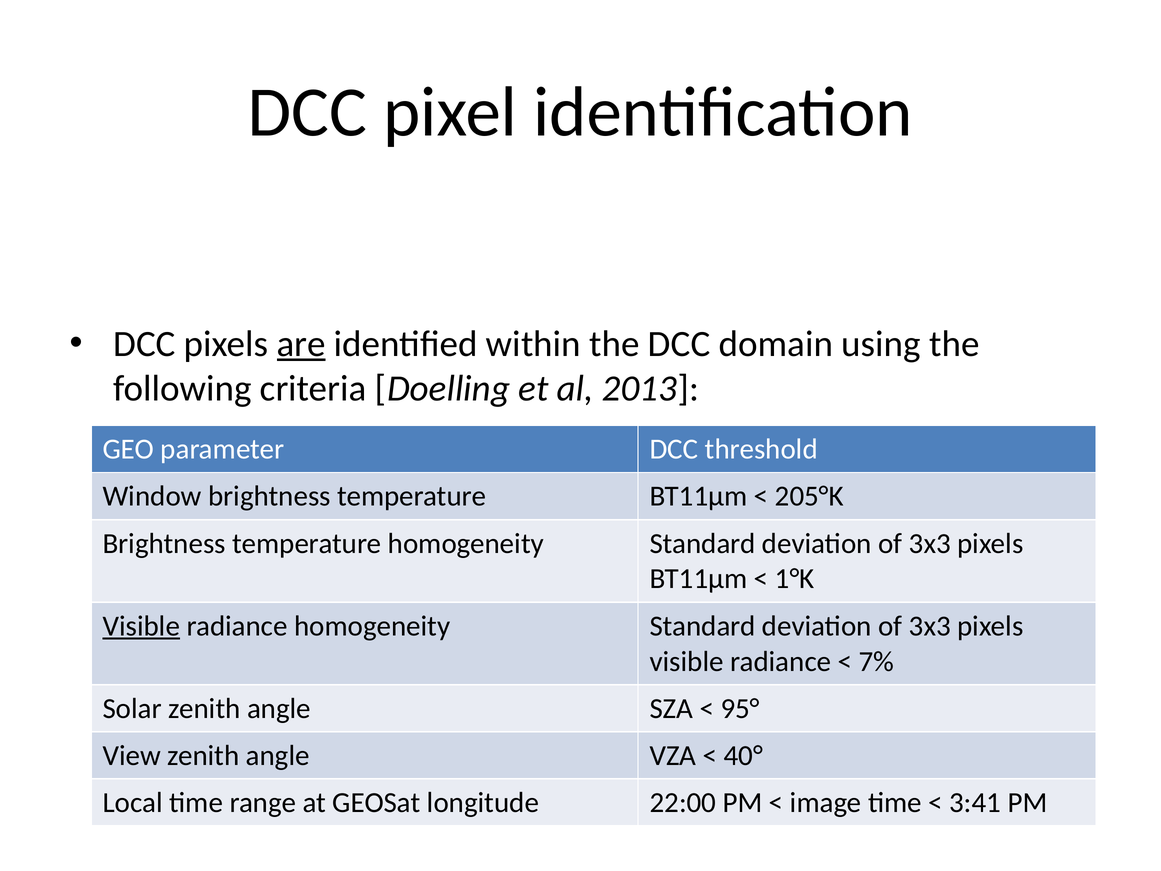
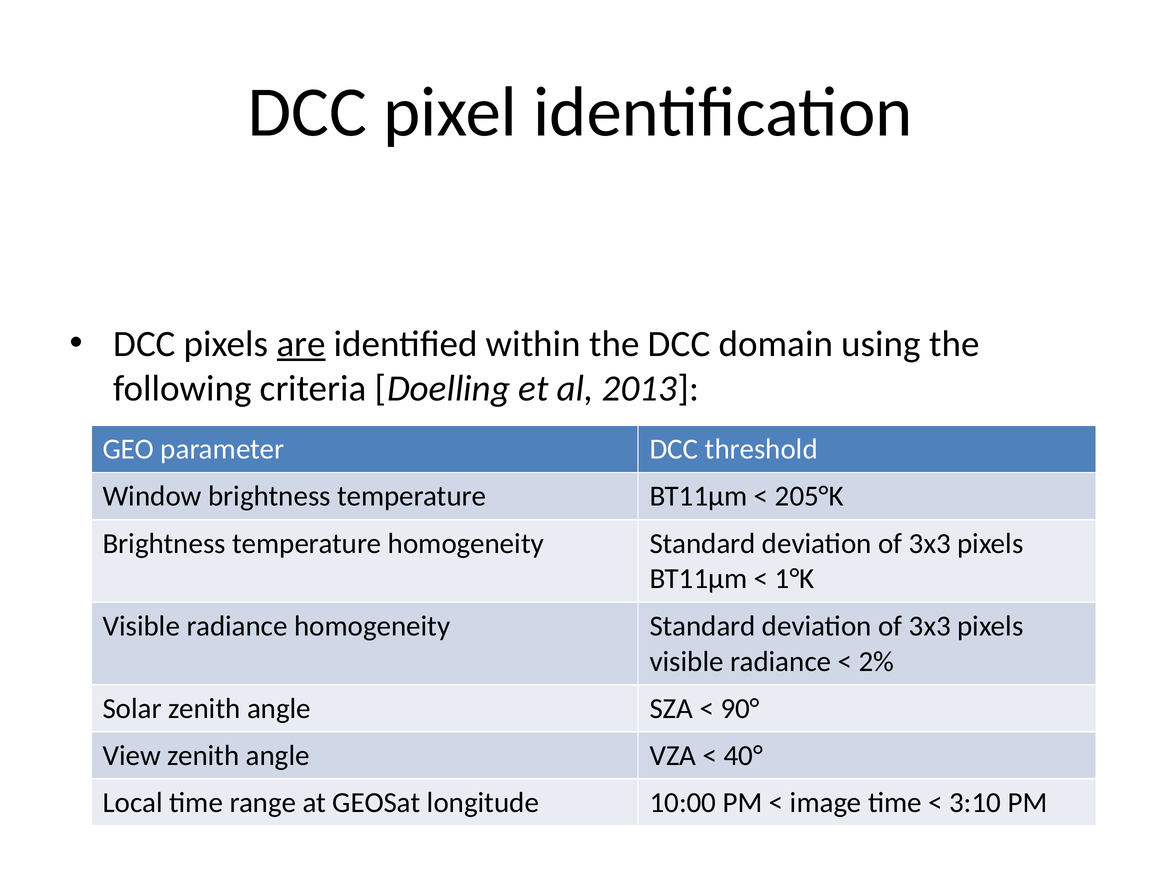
Visible at (141, 626) underline: present -> none
7%: 7% -> 2%
95°: 95° -> 90°
22:00: 22:00 -> 10:00
3:41: 3:41 -> 3:10
